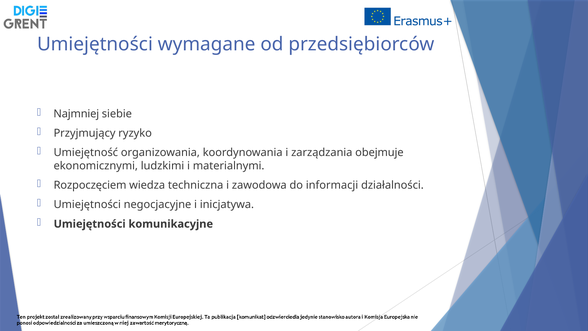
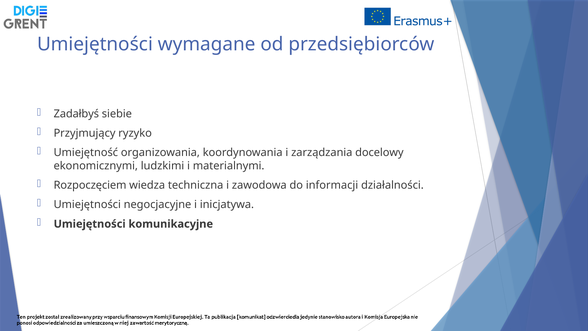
Najmniej: Najmniej -> Zadałbyś
obejmuje: obejmuje -> docelowy
